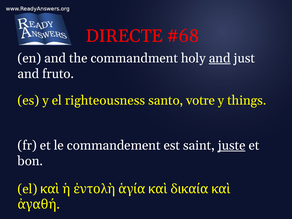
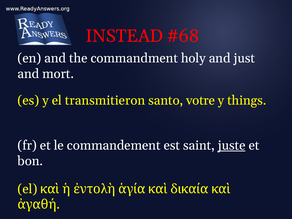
DIRECTE: DIRECTE -> INSTEAD
and at (220, 58) underline: present -> none
fruto: fruto -> mort
righteousness: righteousness -> transmitieron
